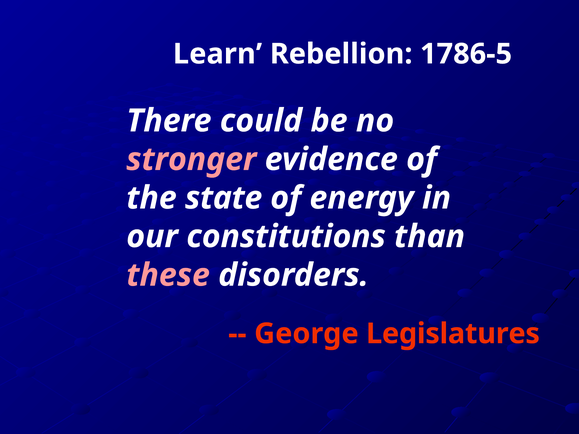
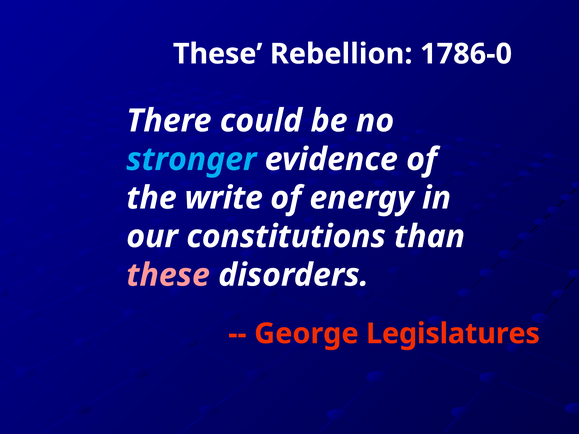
Learn at (218, 54): Learn -> These
1786-5: 1786-5 -> 1786-0
stronger colour: pink -> light blue
state: state -> write
